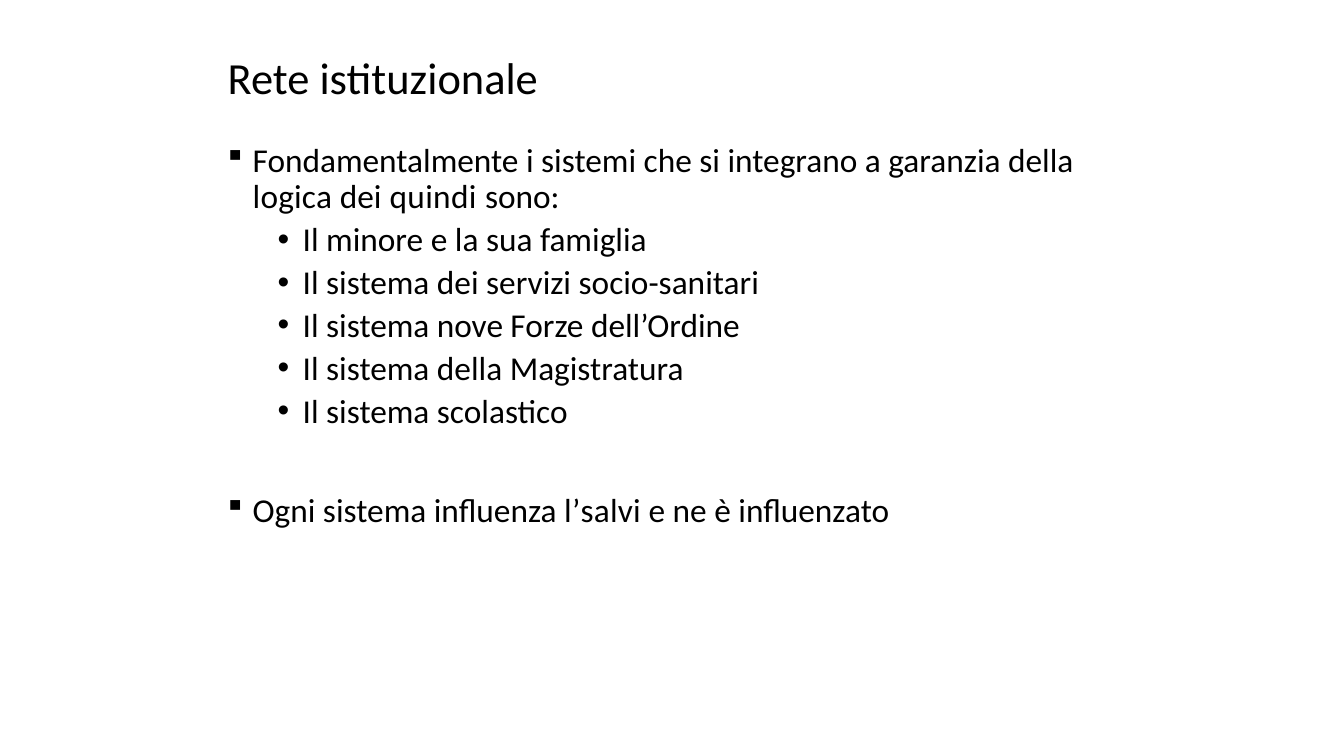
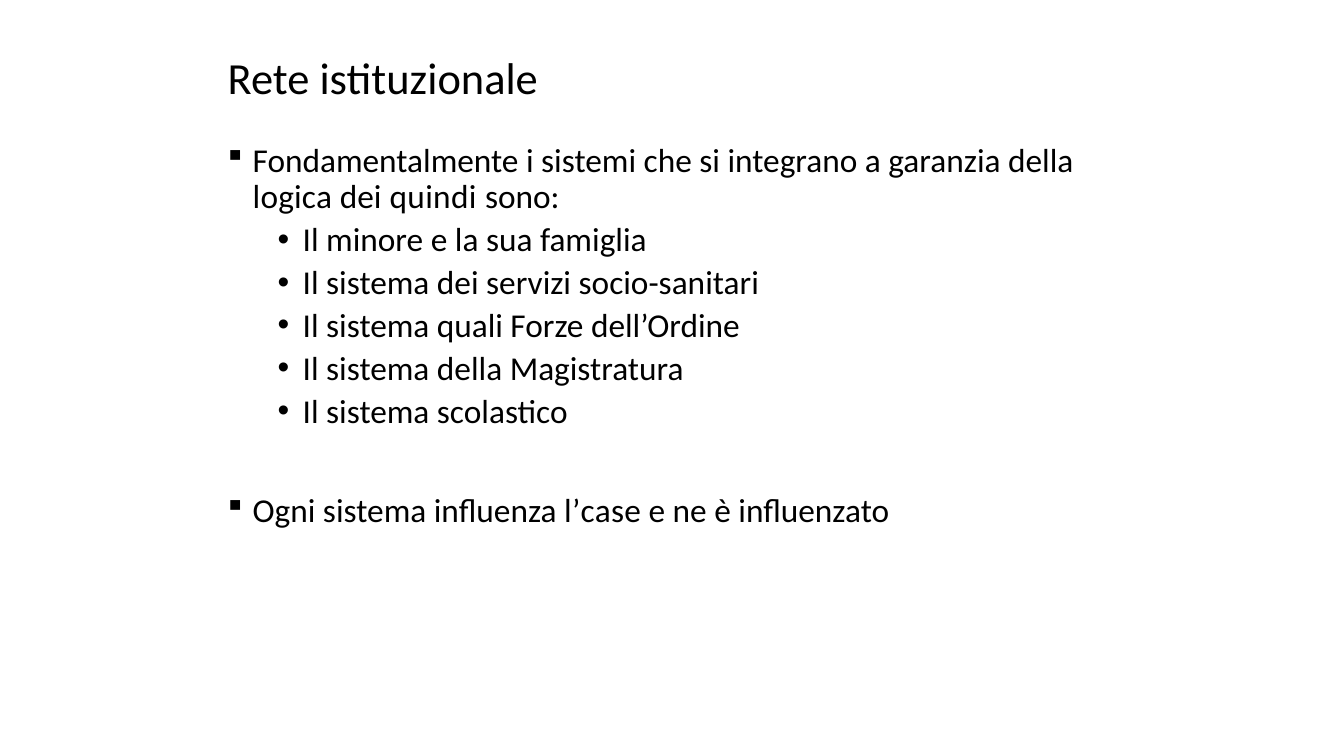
nove: nove -> quali
l’salvi: l’salvi -> l’case
